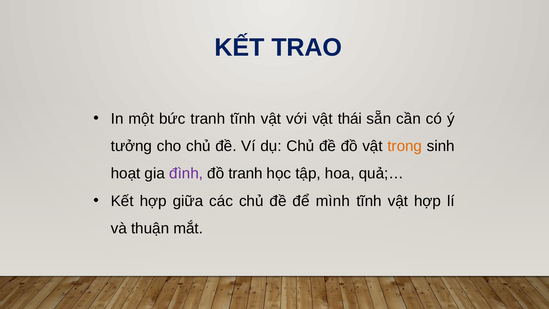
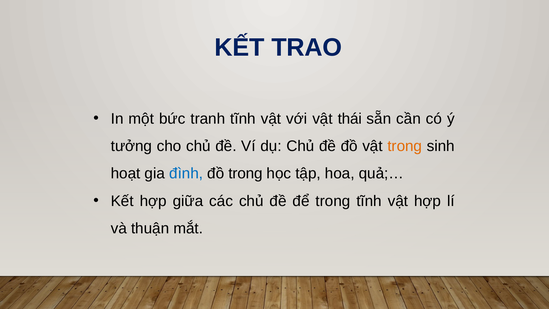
đình colour: purple -> blue
đồ tranh: tranh -> trong
để mình: mình -> trong
